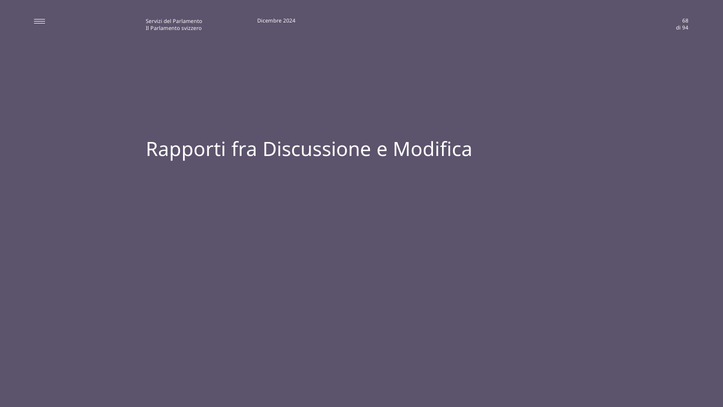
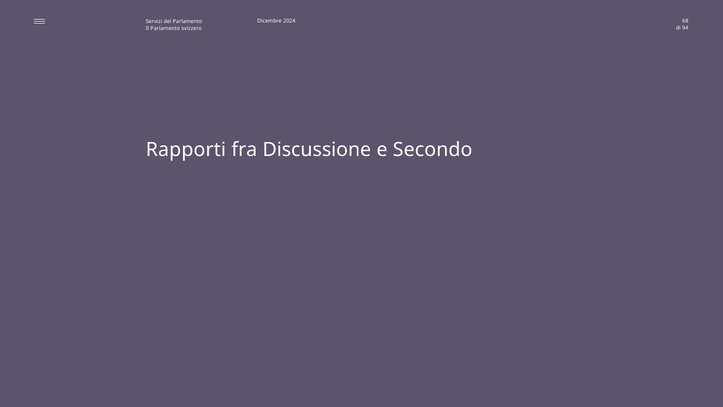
Modifica: Modifica -> Secondo
